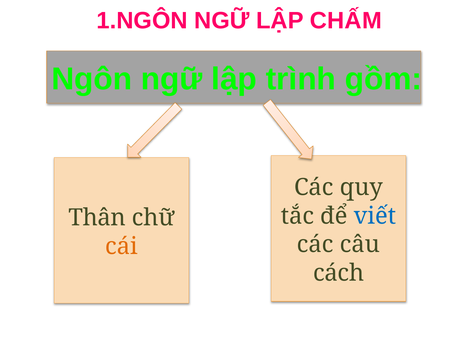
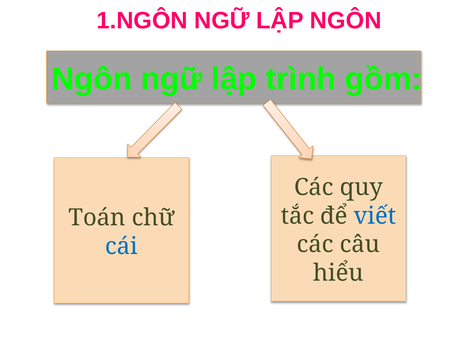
LẬP CHẤM: CHẤM -> NGÔN
Thân: Thân -> Toán
cái colour: orange -> blue
cách: cách -> hiểu
